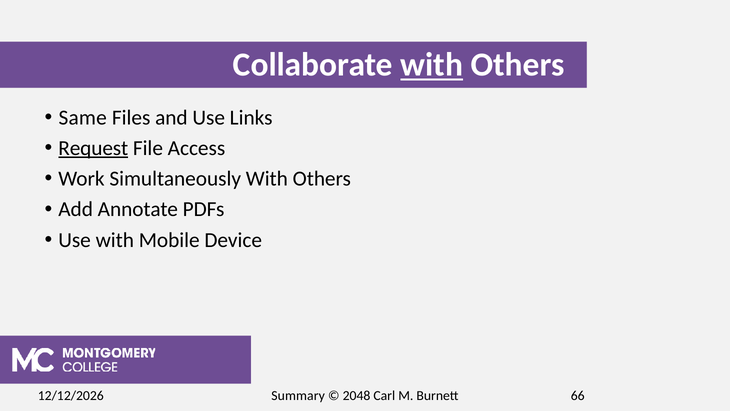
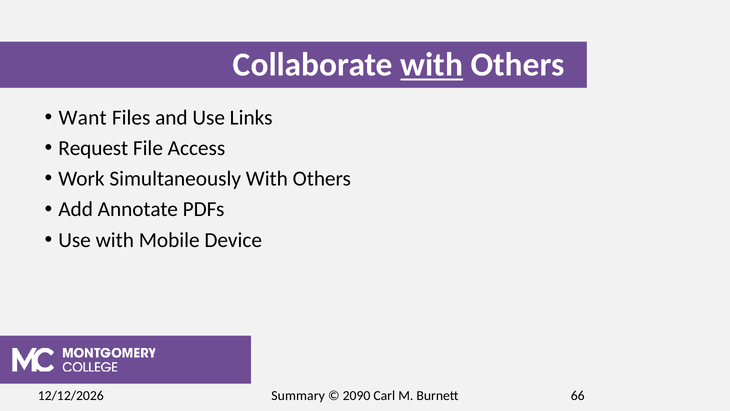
Same: Same -> Want
Request underline: present -> none
2048: 2048 -> 2090
